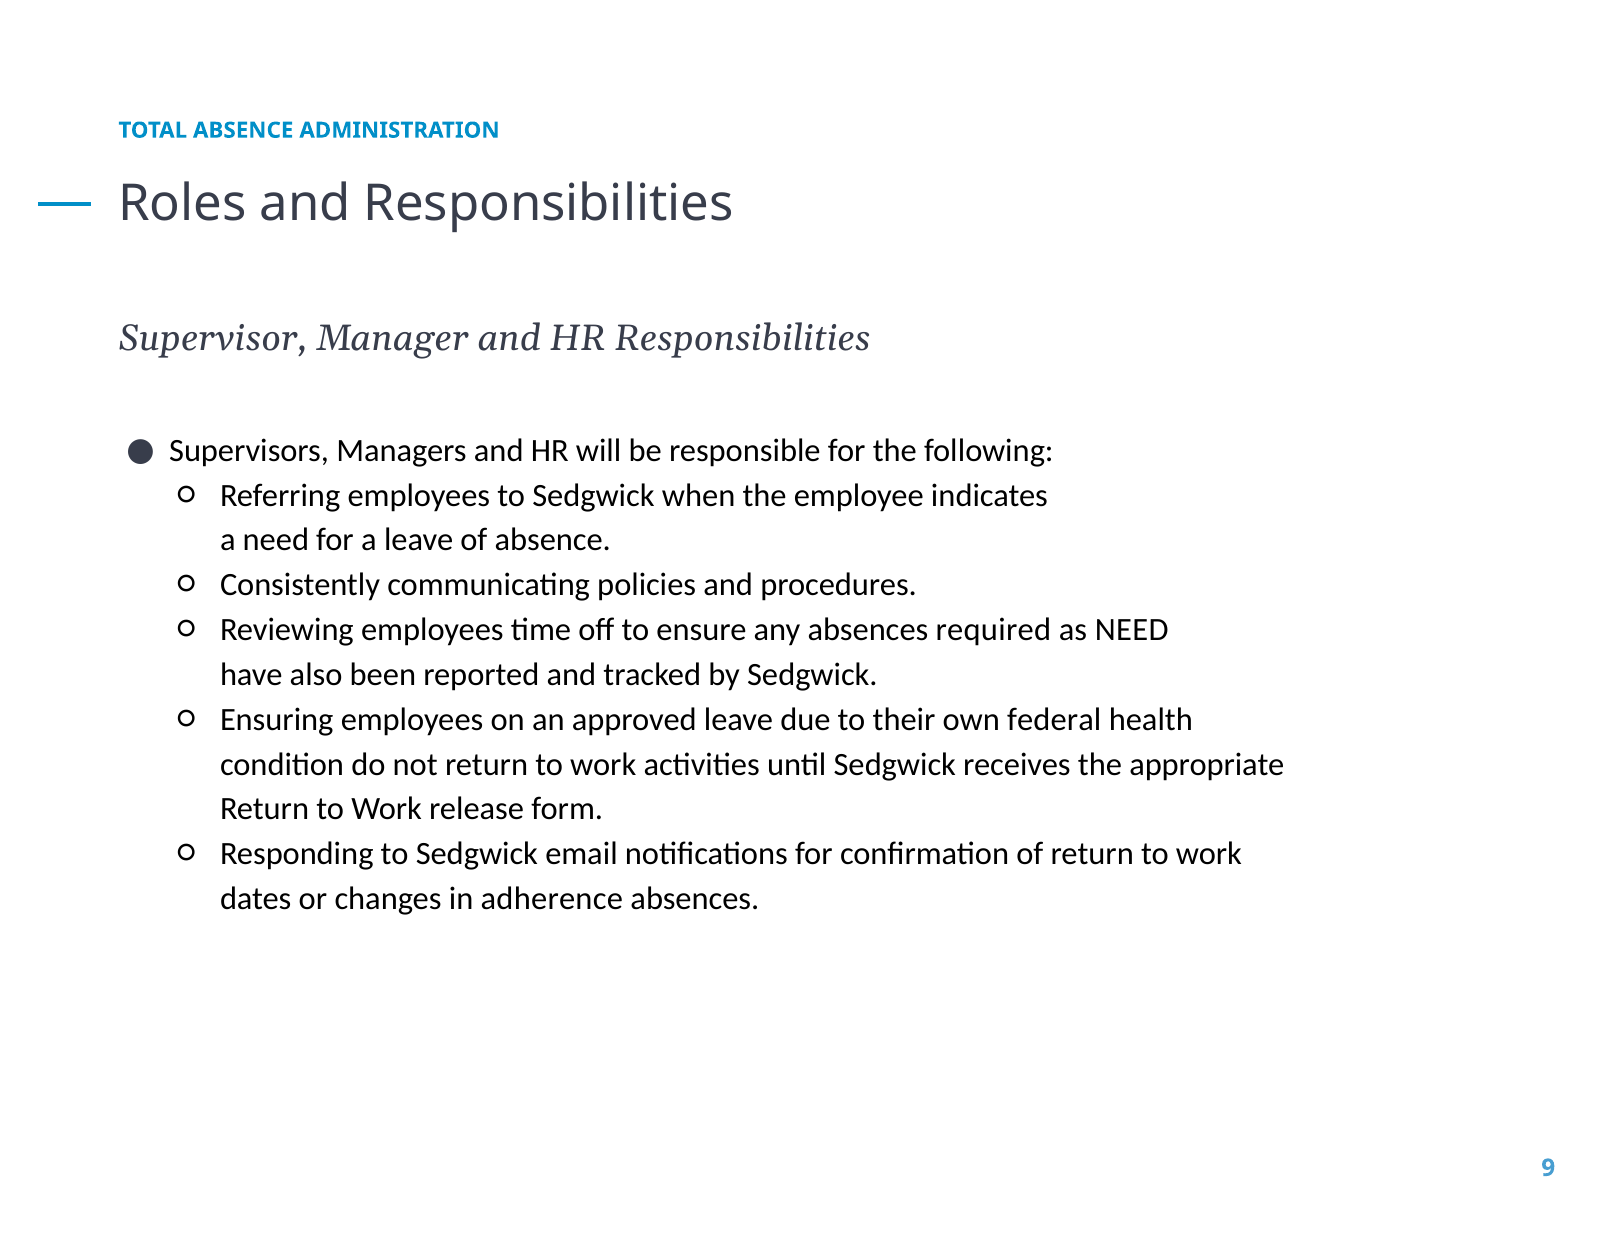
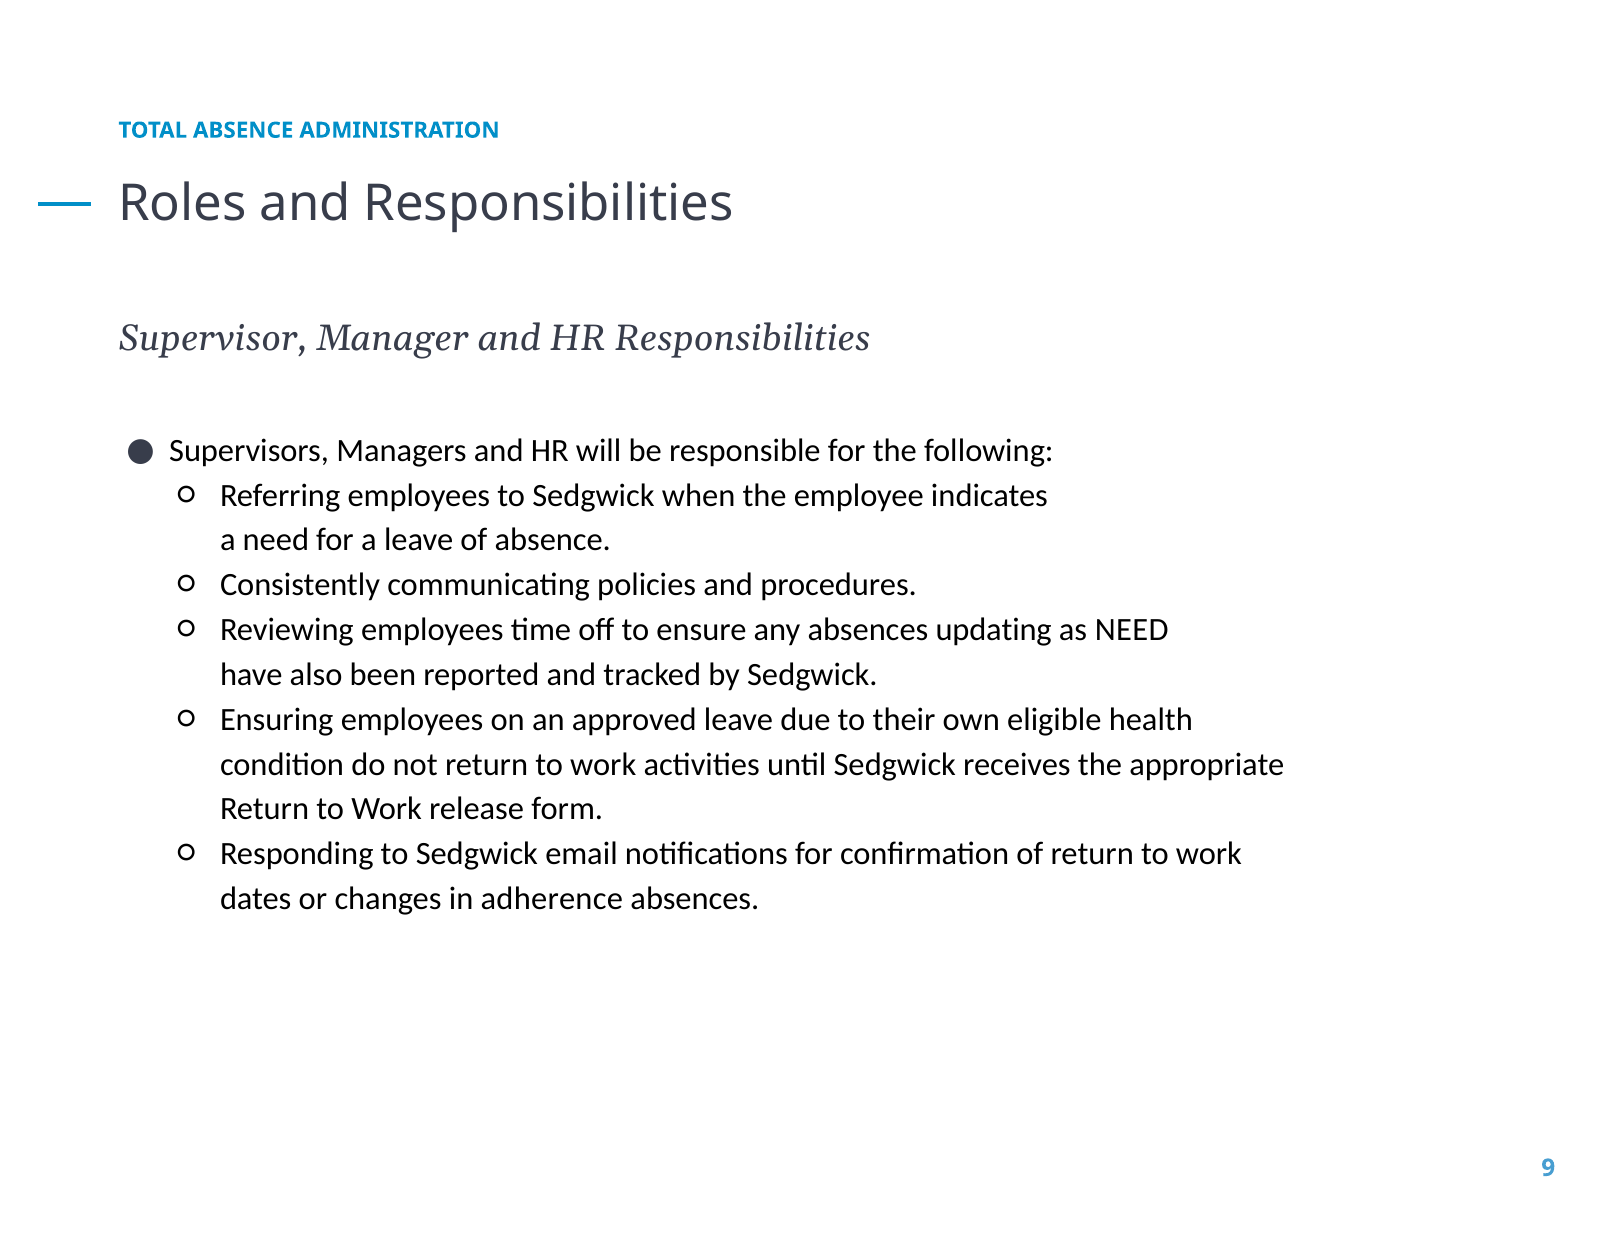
required: required -> updating
federal: federal -> eligible
